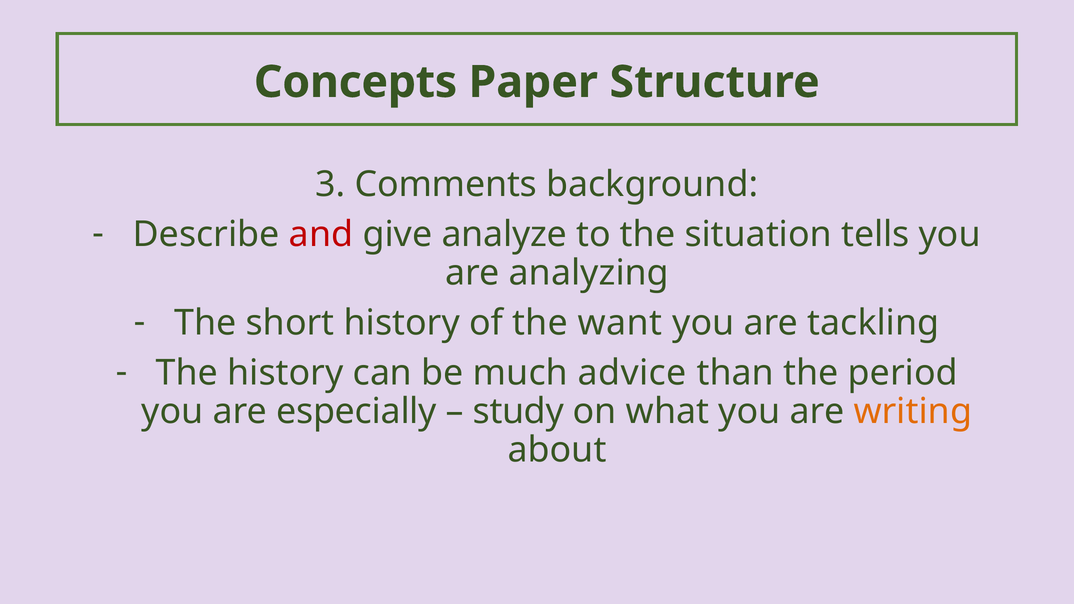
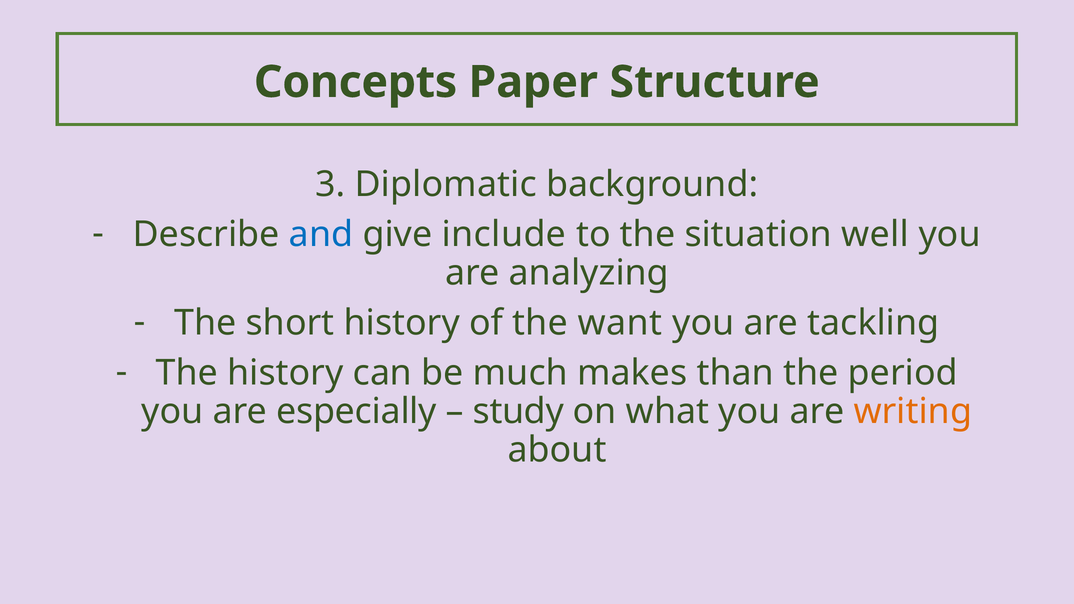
Comments: Comments -> Diplomatic
and colour: red -> blue
analyze: analyze -> include
tells: tells -> well
advice: advice -> makes
